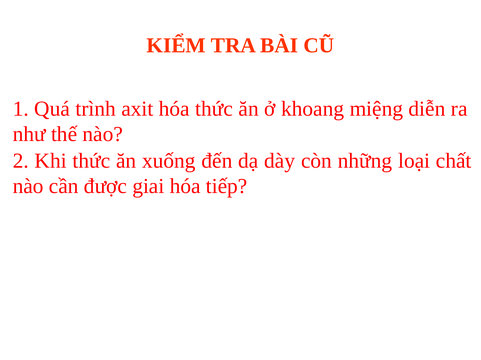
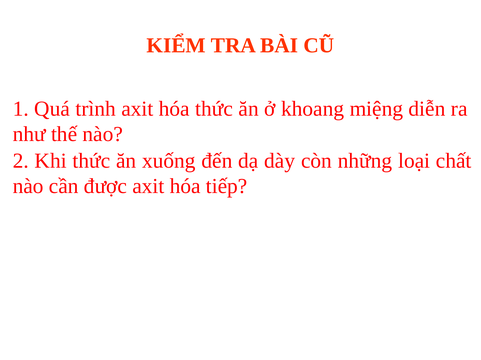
được giai: giai -> axit
